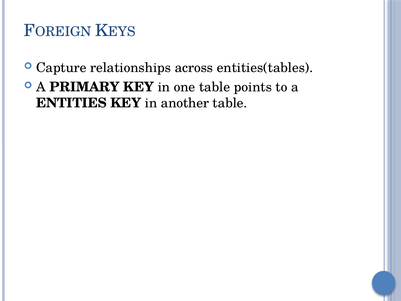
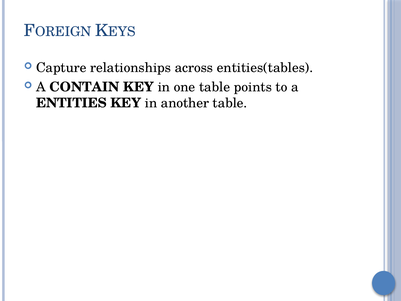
PRIMARY: PRIMARY -> CONTAIN
